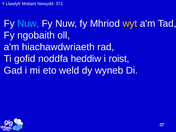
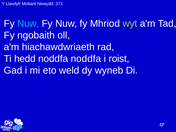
wyt colour: yellow -> light green
gofid: gofid -> hedd
noddfa heddiw: heddiw -> noddfa
